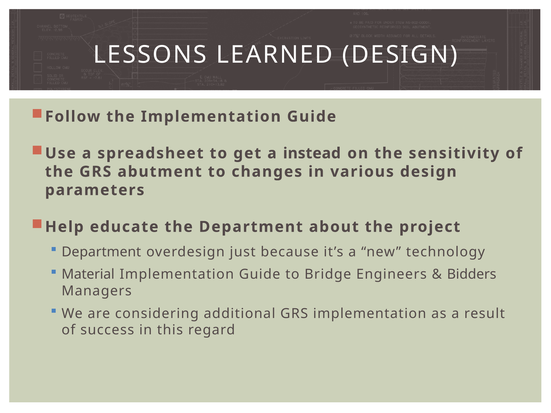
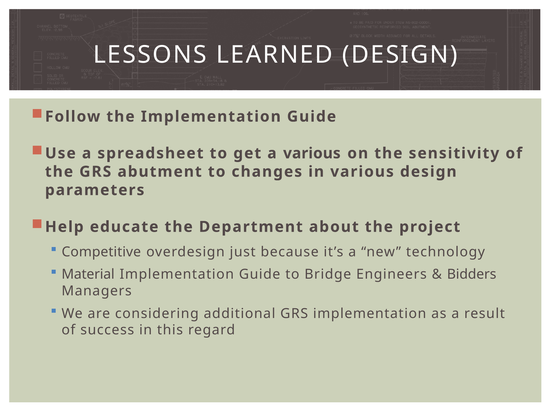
a instead: instead -> various
Department at (101, 252): Department -> Competitive
